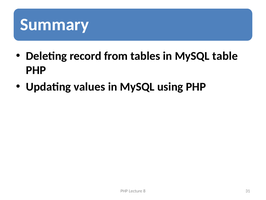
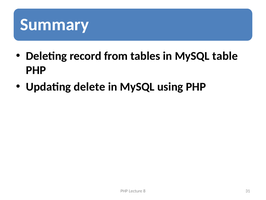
values: values -> delete
